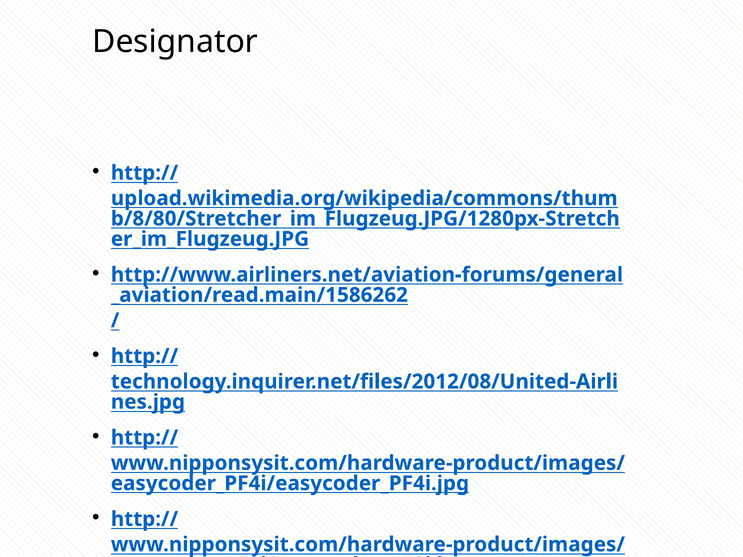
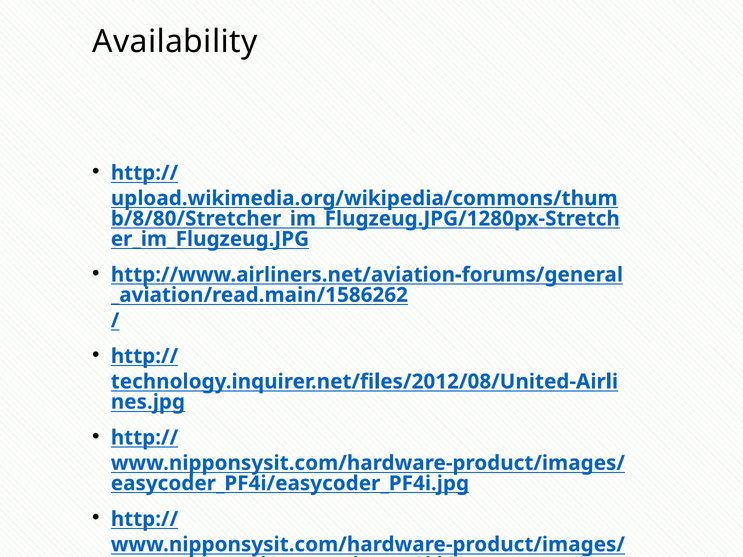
Designator: Designator -> Availability
